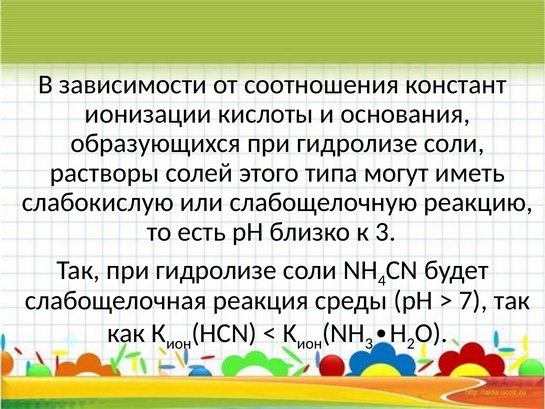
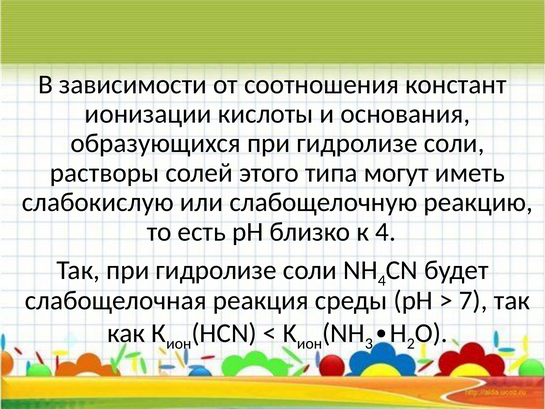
к 3: 3 -> 4
